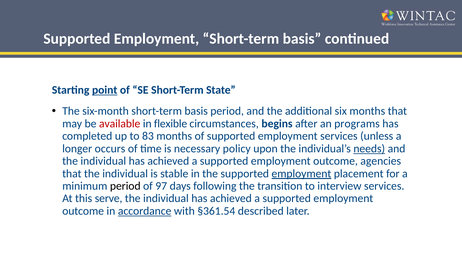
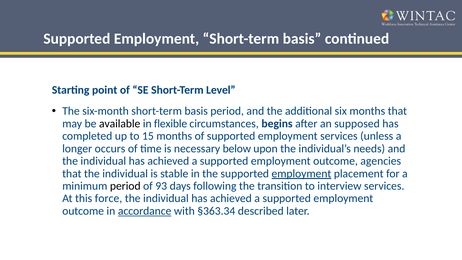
point underline: present -> none
State: State -> Level
available colour: red -> black
programs: programs -> supposed
83: 83 -> 15
policy: policy -> below
needs underline: present -> none
97: 97 -> 93
serve: serve -> force
§361.54: §361.54 -> §363.34
